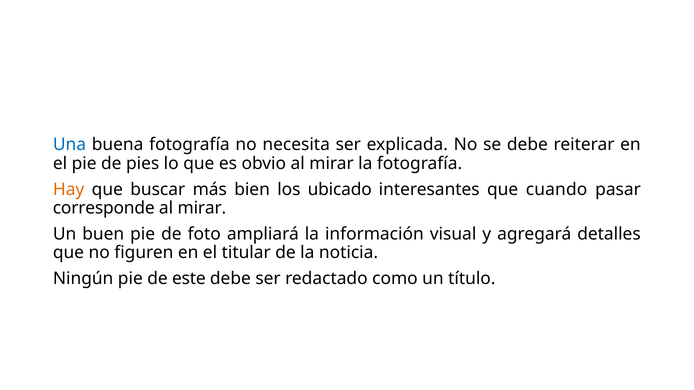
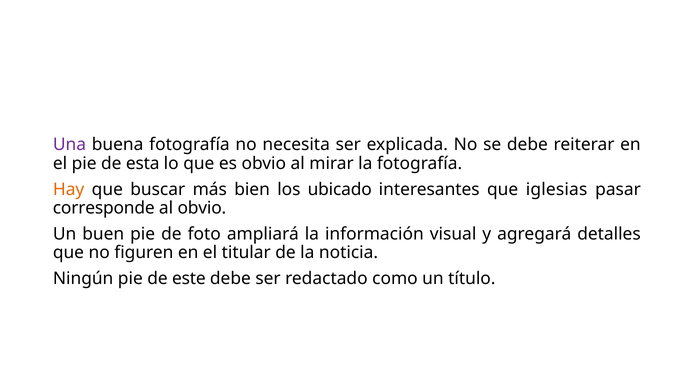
Una colour: blue -> purple
pies: pies -> esta
cuando: cuando -> iglesias
mirar at (202, 208): mirar -> obvio
